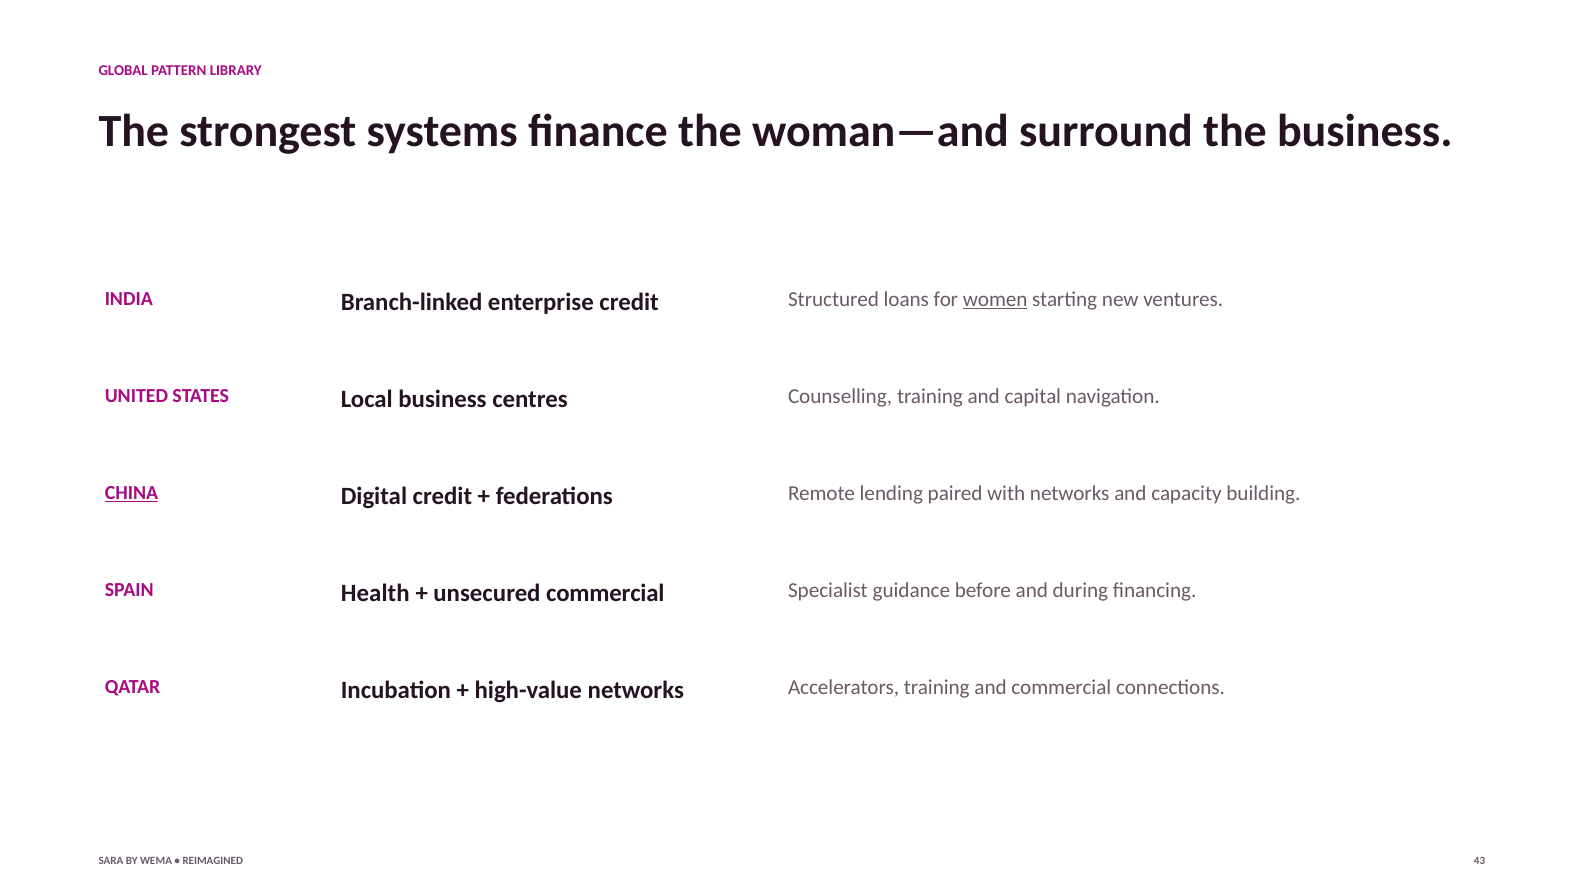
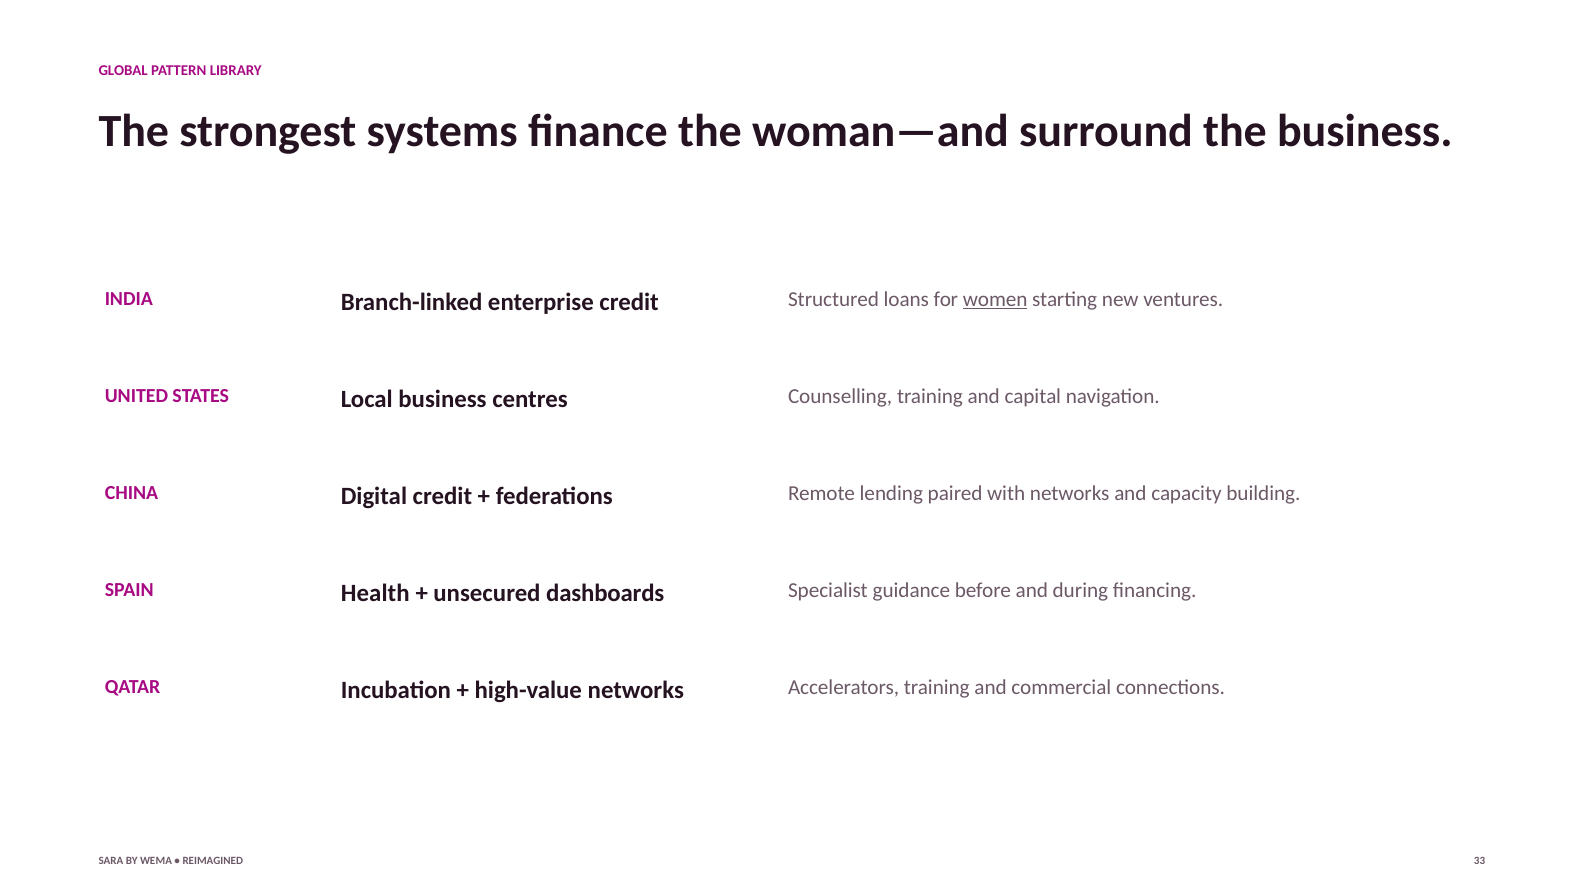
CHINA underline: present -> none
unsecured commercial: commercial -> dashboards
43: 43 -> 33
